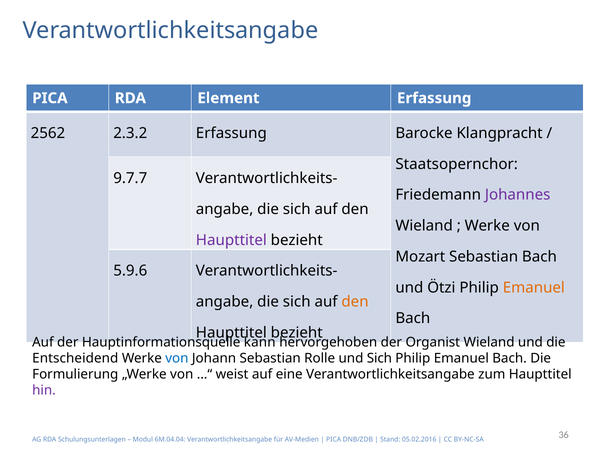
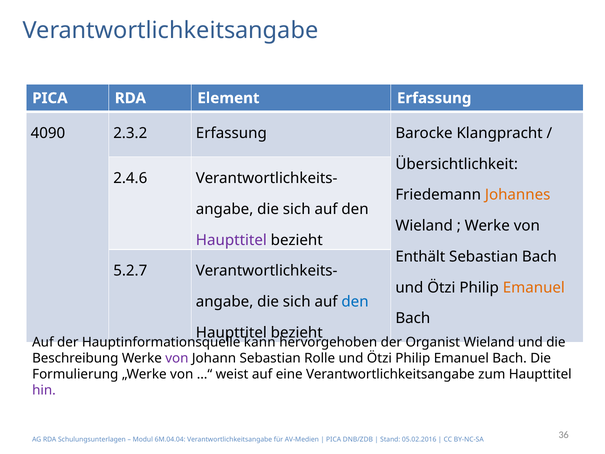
2562: 2562 -> 4090
Staatsopernchor: Staatsopernchor -> Übersichtlichkeit
9.7.7: 9.7.7 -> 2.4.6
Johannes colour: purple -> orange
Mozart: Mozart -> Enthält
5.9.6: 5.9.6 -> 5.2.7
den at (355, 302) colour: orange -> blue
Entscheidend: Entscheidend -> Beschreibung
von at (177, 358) colour: blue -> purple
Sich at (379, 358): Sich -> Ötzi
